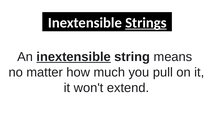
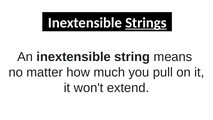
inextensible at (74, 57) underline: present -> none
